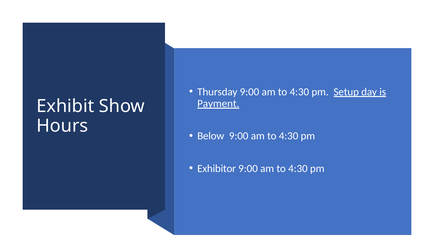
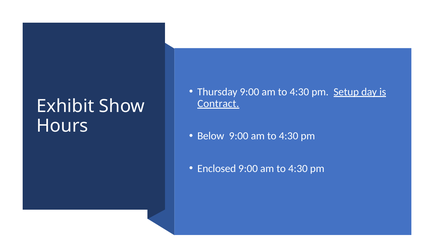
Payment: Payment -> Contract
Exhibitor: Exhibitor -> Enclosed
